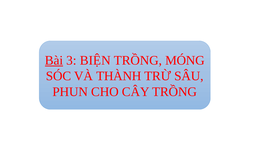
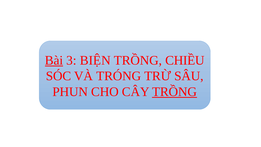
MÓNG: MÓNG -> CHIỀU
THÀNH: THÀNH -> TRÓNG
TRỒNG at (174, 92) underline: none -> present
